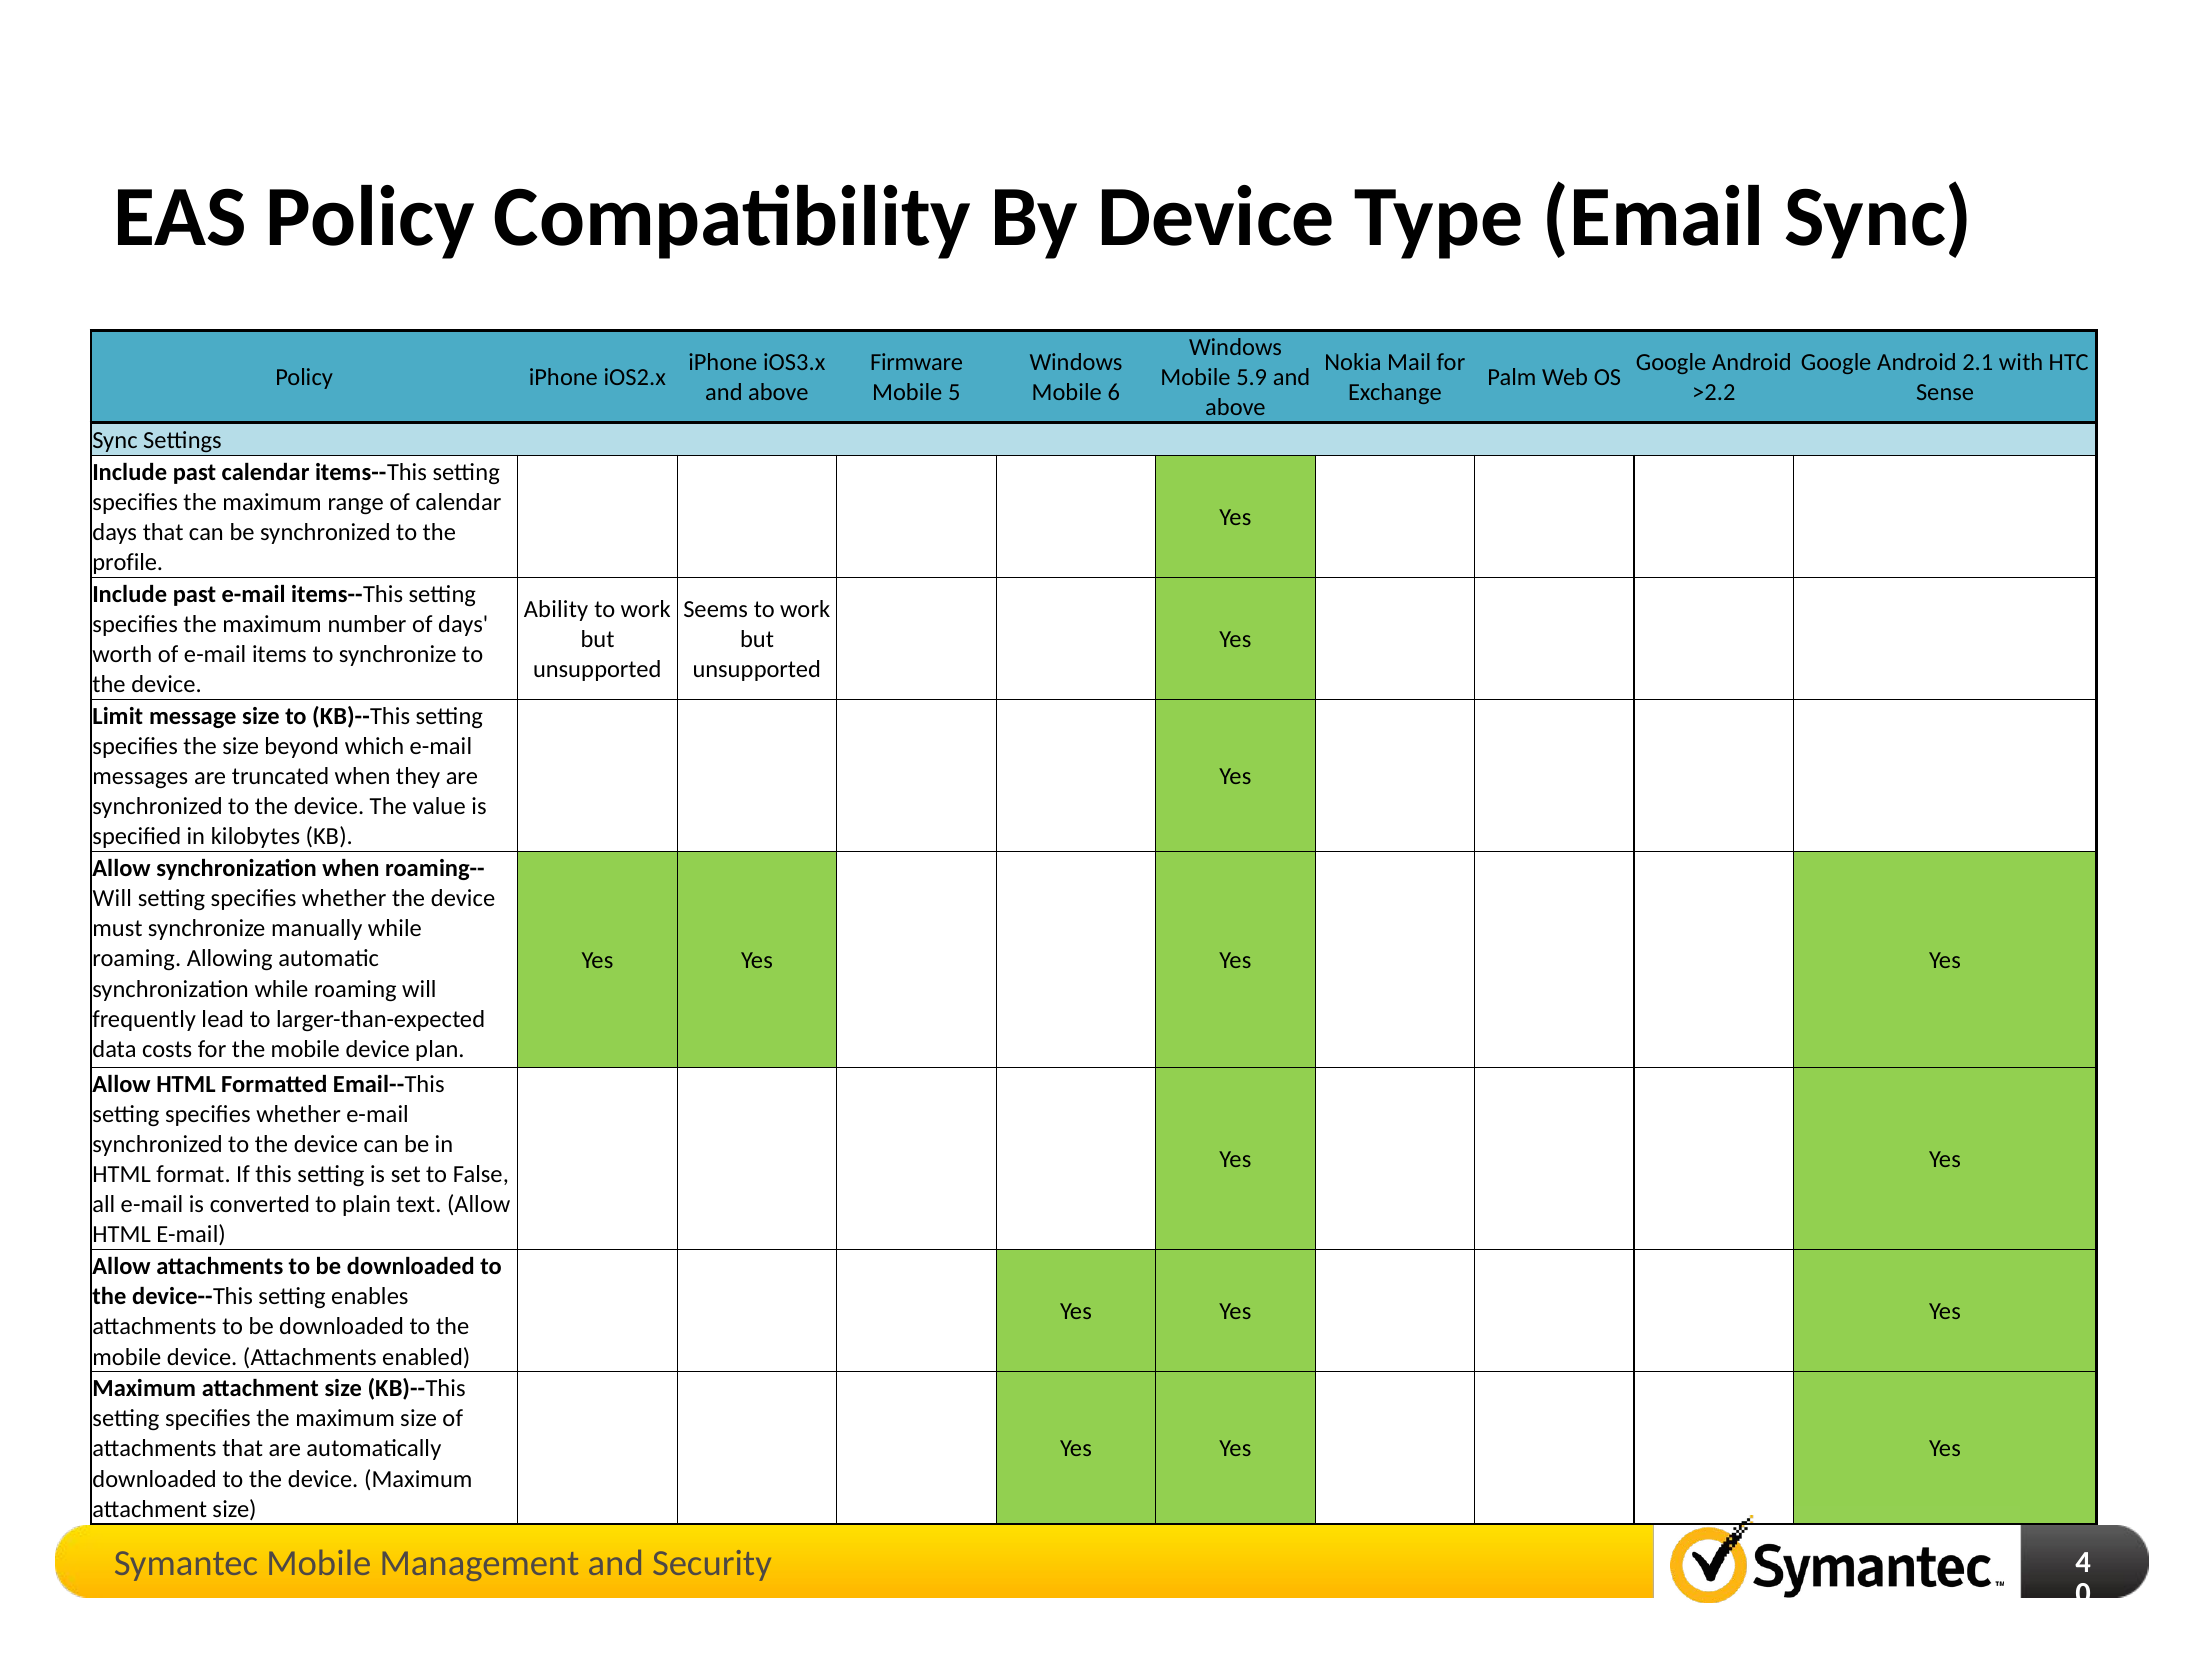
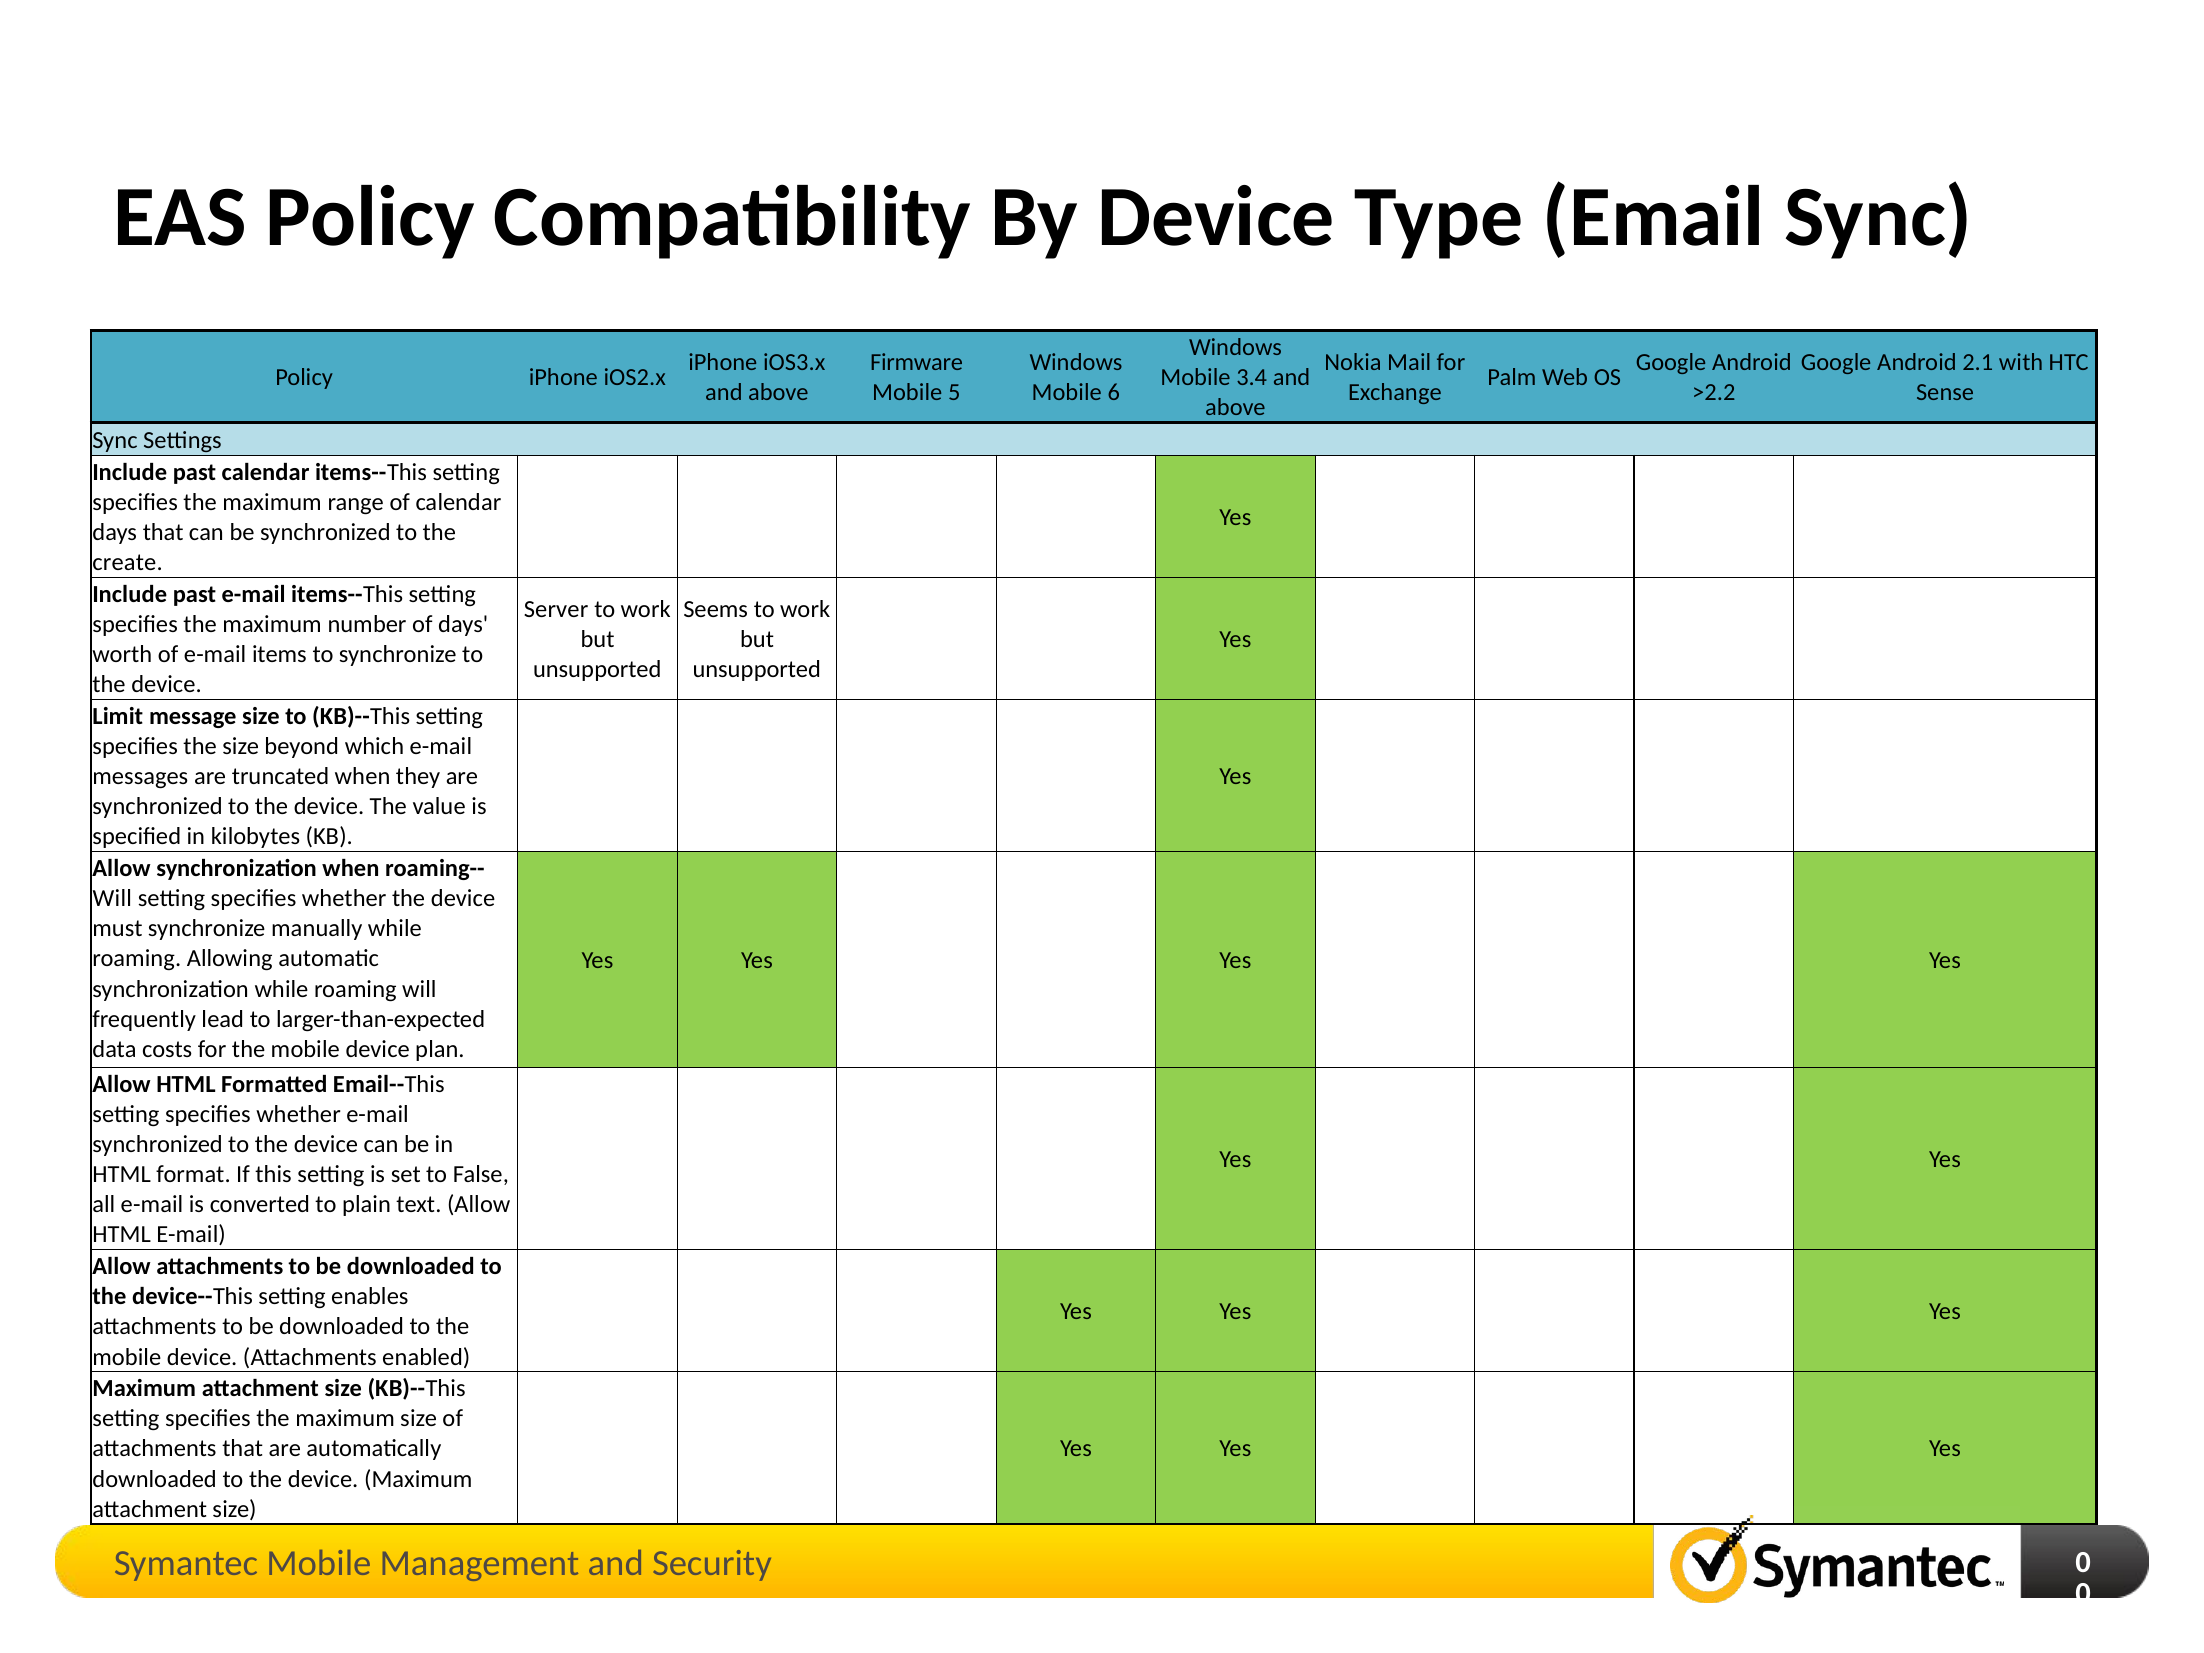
5.9: 5.9 -> 3.4
profile: profile -> create
Ability: Ability -> Server
Security 4: 4 -> 0
